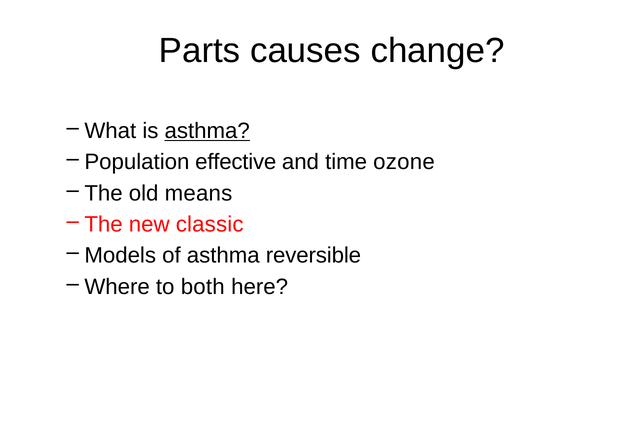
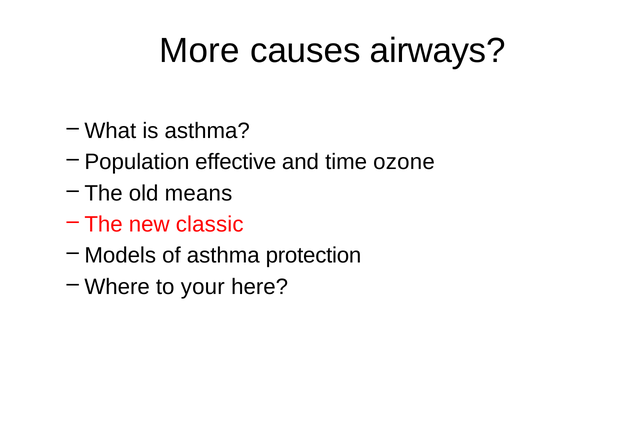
Parts: Parts -> More
change: change -> airways
asthma at (207, 131) underline: present -> none
reversible: reversible -> protection
both: both -> your
